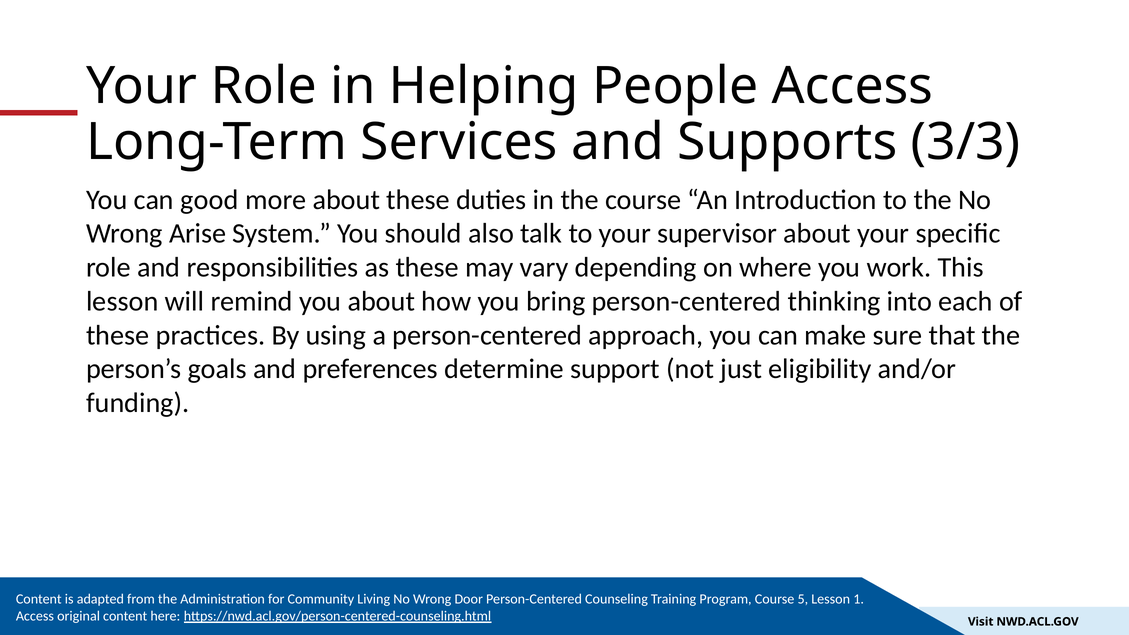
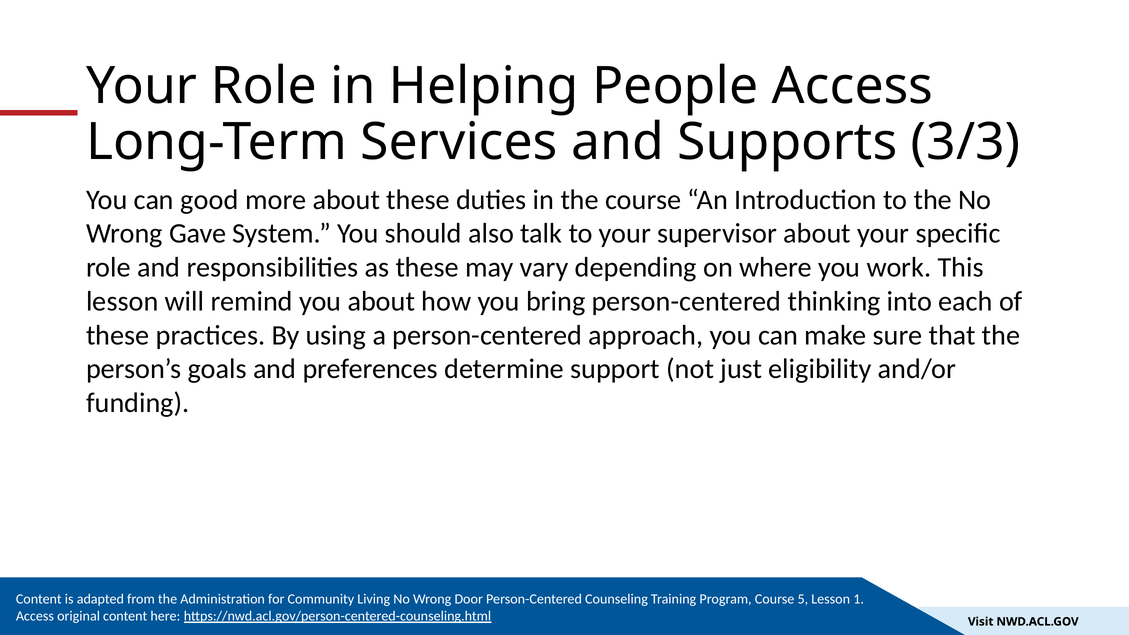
Arise: Arise -> Gave
